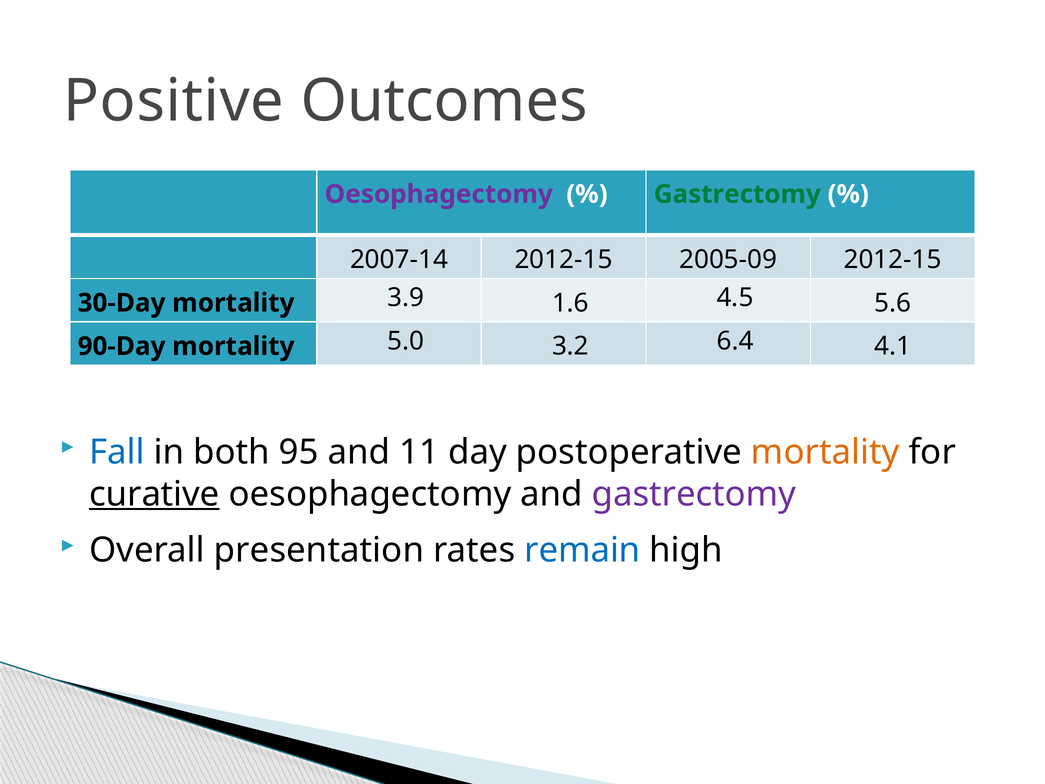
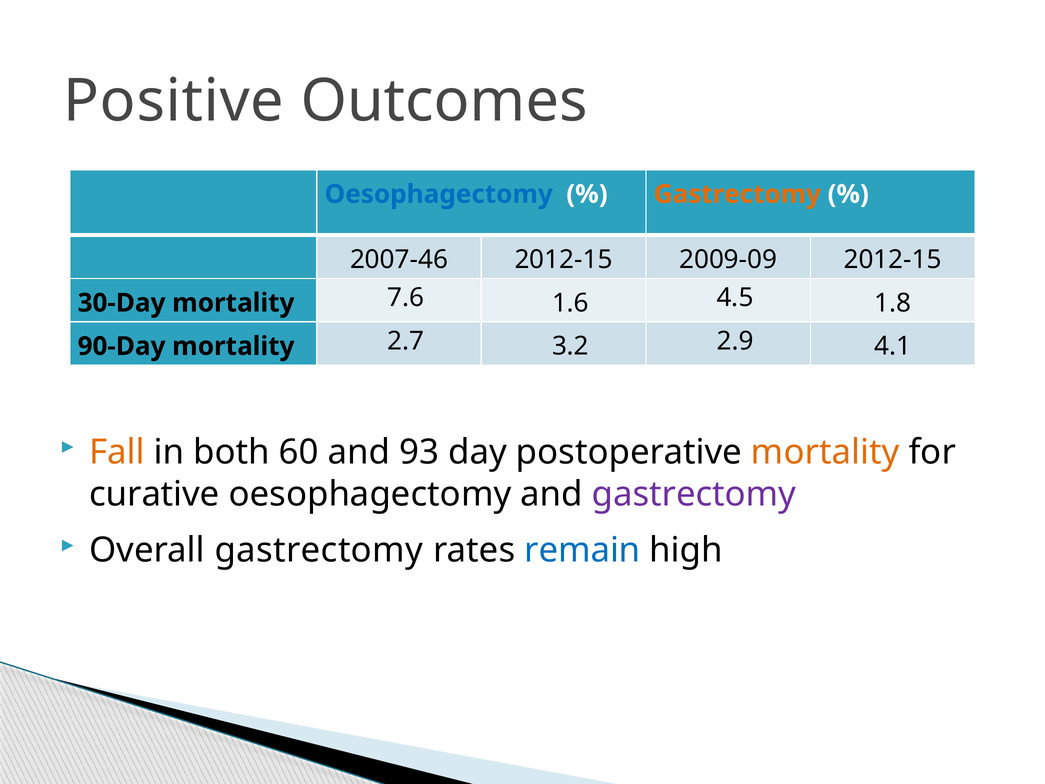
Oesophagectomy at (439, 194) colour: purple -> blue
Gastrectomy at (737, 194) colour: green -> orange
2007-14: 2007-14 -> 2007-46
2005-09: 2005-09 -> 2009-09
3.9: 3.9 -> 7.6
5.6: 5.6 -> 1.8
5.0: 5.0 -> 2.7
6.4: 6.4 -> 2.9
Fall colour: blue -> orange
95: 95 -> 60
11: 11 -> 93
curative underline: present -> none
Overall presentation: presentation -> gastrectomy
